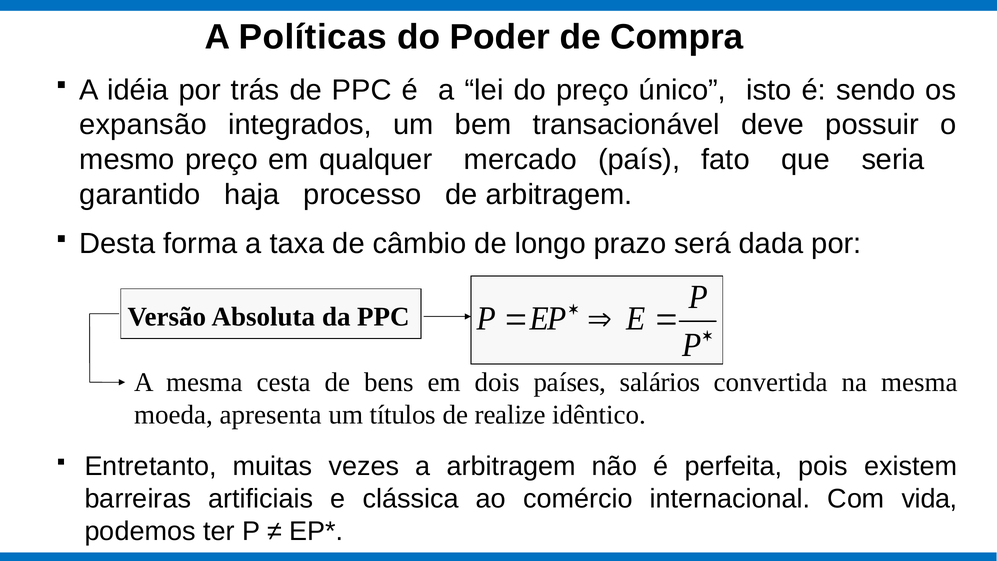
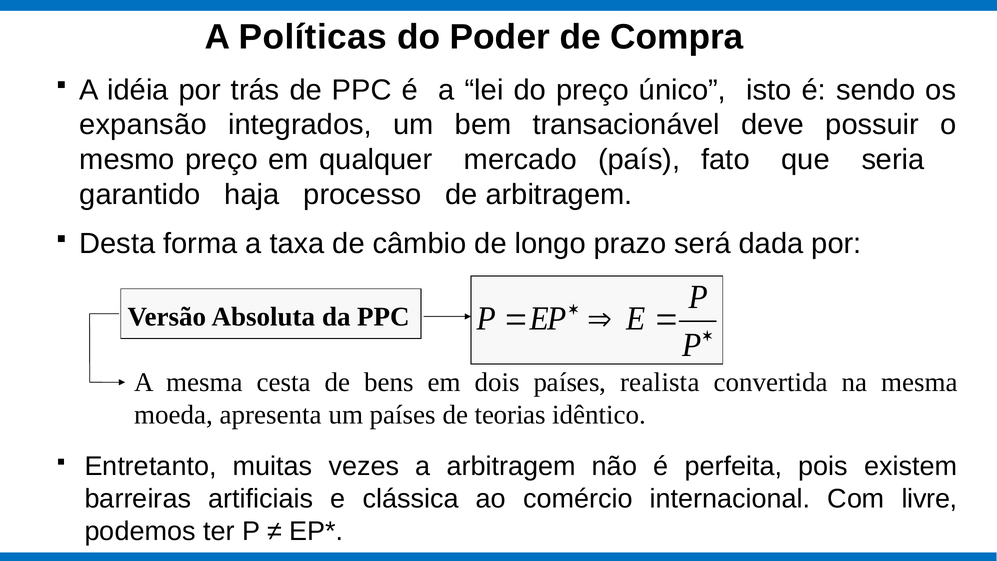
salários: salários -> realista
um títulos: títulos -> países
realize: realize -> teorias
vida: vida -> livre
